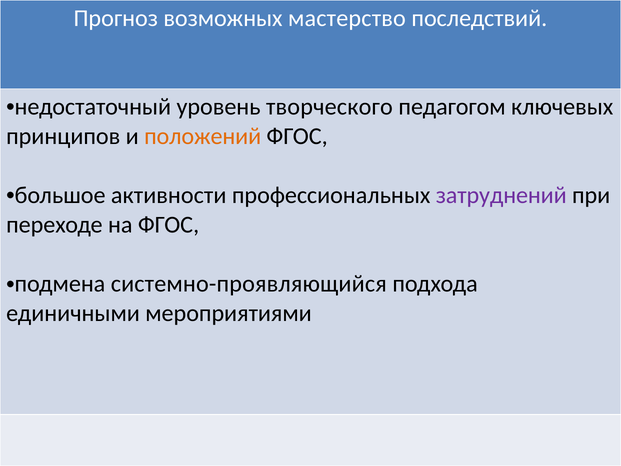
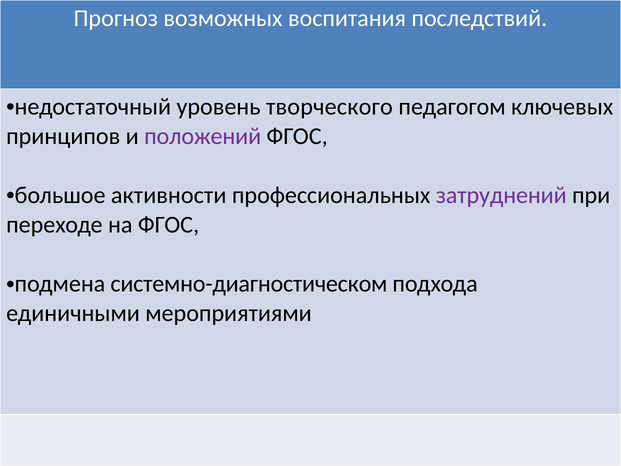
мастерство: мастерство -> воспитания
положений colour: orange -> purple
системно-проявляющийся: системно-проявляющийся -> системно-диагностическом
